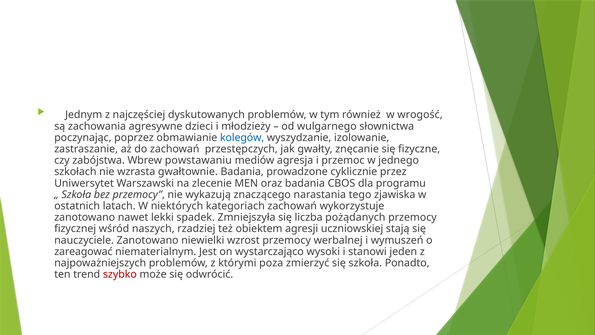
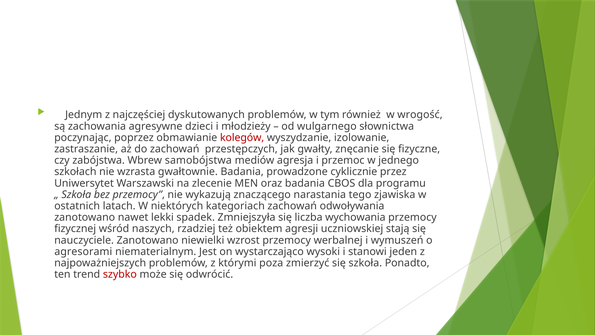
kolegów colour: blue -> red
powstawaniu: powstawaniu -> samobójstwa
wykorzystuje: wykorzystuje -> odwoływania
pożądanych: pożądanych -> wychowania
zareagować: zareagować -> agresorami
